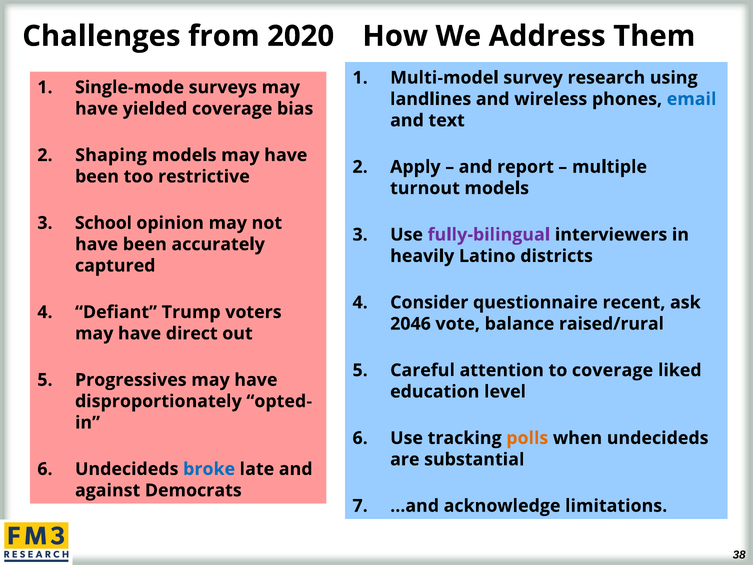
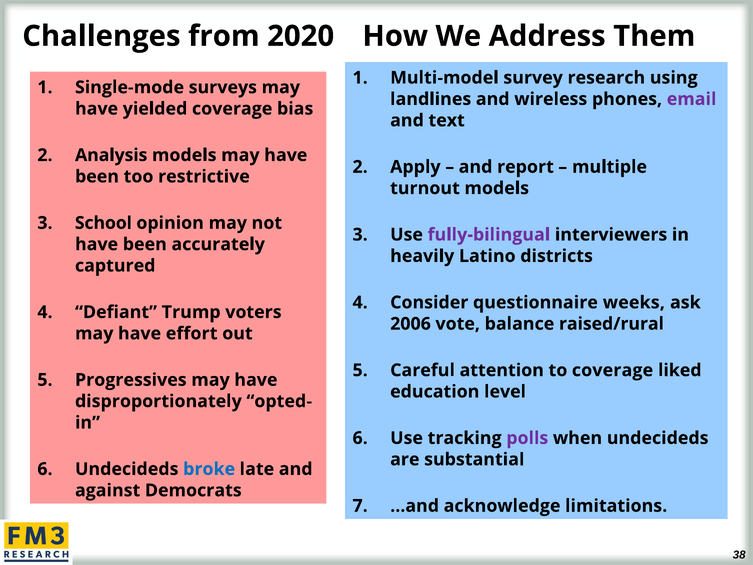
email colour: blue -> purple
Shaping: Shaping -> Analysis
recent: recent -> weeks
2046: 2046 -> 2006
direct: direct -> effort
polls colour: orange -> purple
